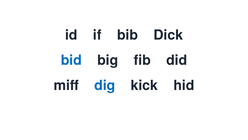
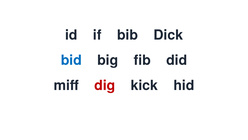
dig colour: blue -> red
